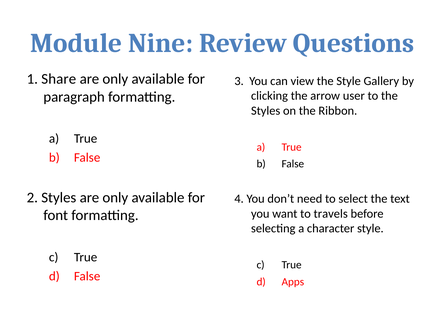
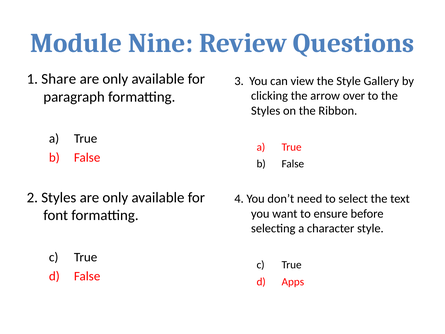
user: user -> over
travels: travels -> ensure
